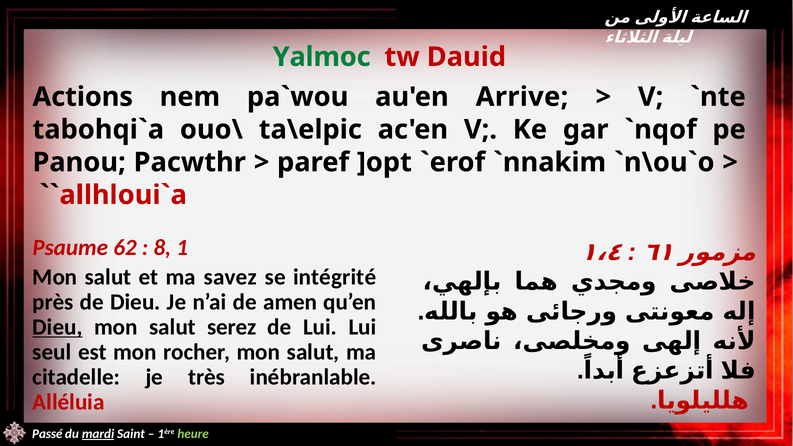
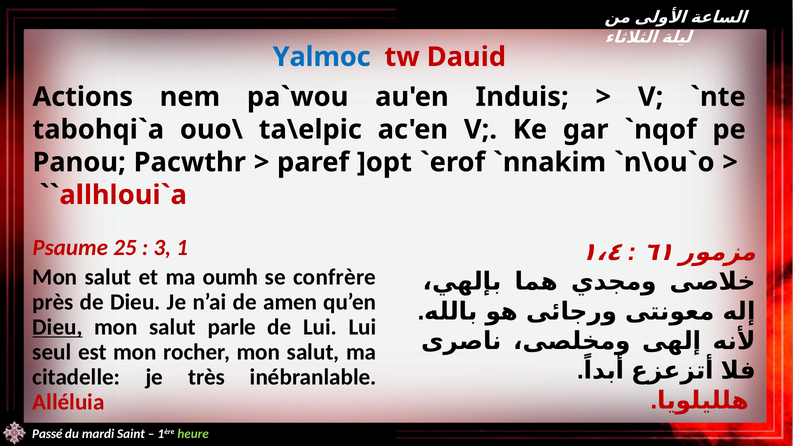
Yalmoc colour: green -> blue
Arrive: Arrive -> Induis
62: 62 -> 25
8: 8 -> 3
savez: savez -> oumh
intégrité: intégrité -> confrère
serez: serez -> parle
mardi underline: present -> none
